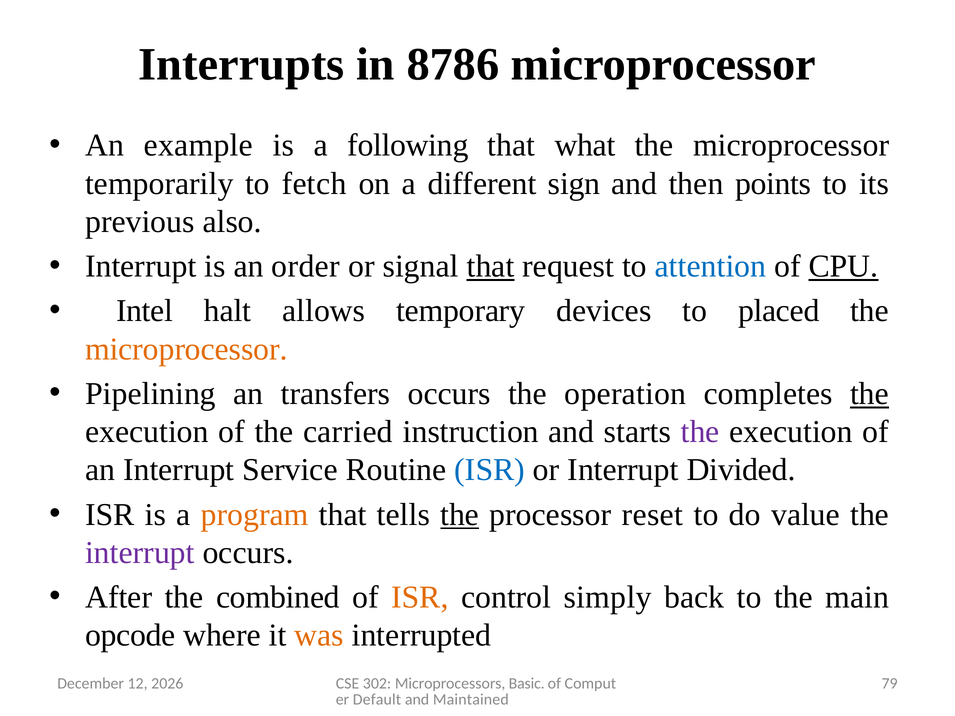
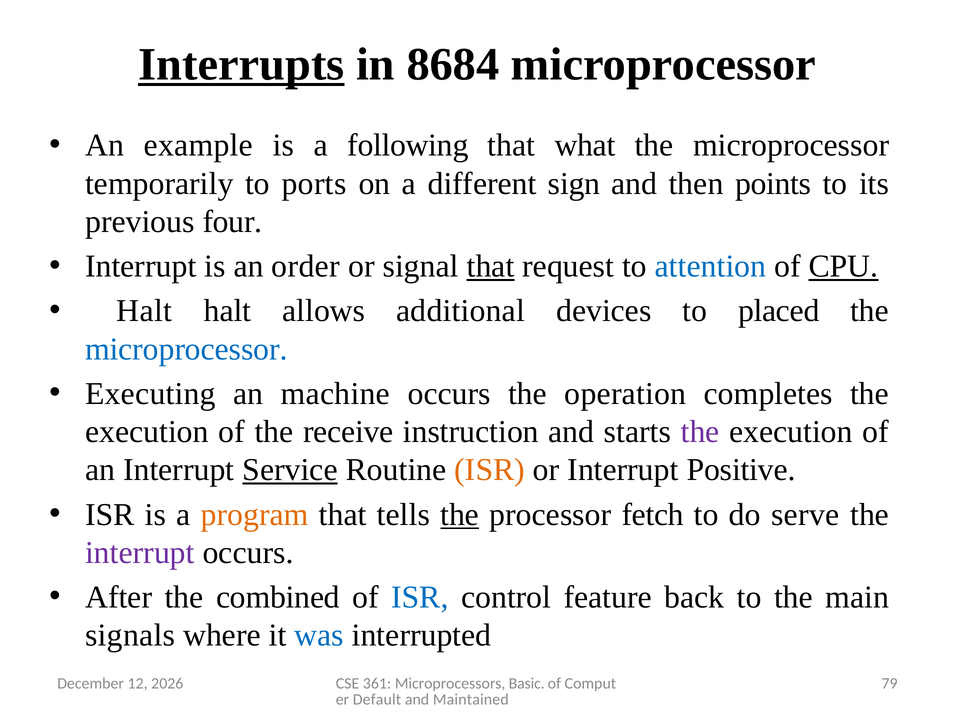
Interrupts underline: none -> present
8786: 8786 -> 8684
fetch: fetch -> ports
also: also -> four
Intel at (145, 311): Intel -> Halt
temporary: temporary -> additional
microprocessor at (186, 349) colour: orange -> blue
Pipelining: Pipelining -> Executing
transfers: transfers -> machine
the at (870, 394) underline: present -> none
carried: carried -> receive
Service underline: none -> present
ISR at (490, 470) colour: blue -> orange
Divided: Divided -> Positive
reset: reset -> fetch
value: value -> serve
ISR at (420, 597) colour: orange -> blue
simply: simply -> feature
opcode: opcode -> signals
was colour: orange -> blue
302: 302 -> 361
